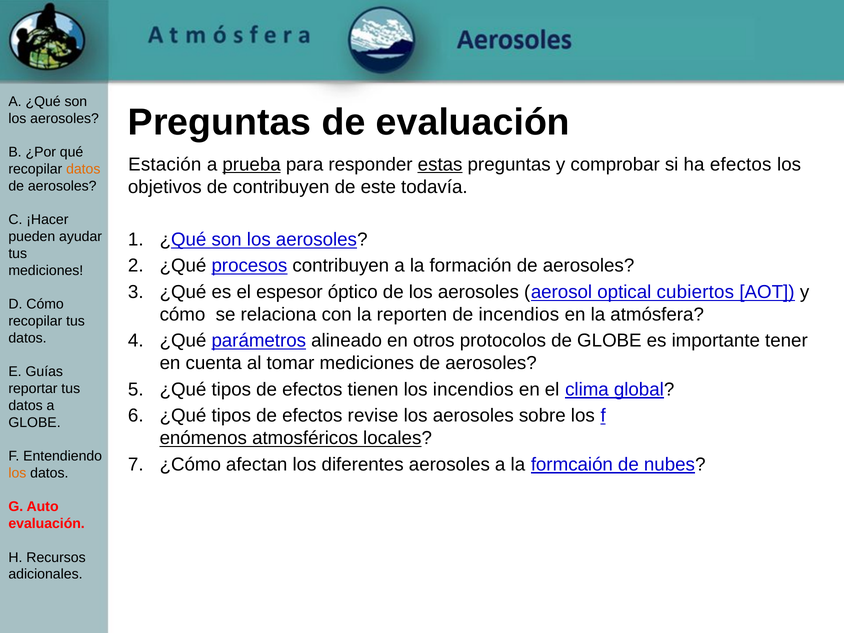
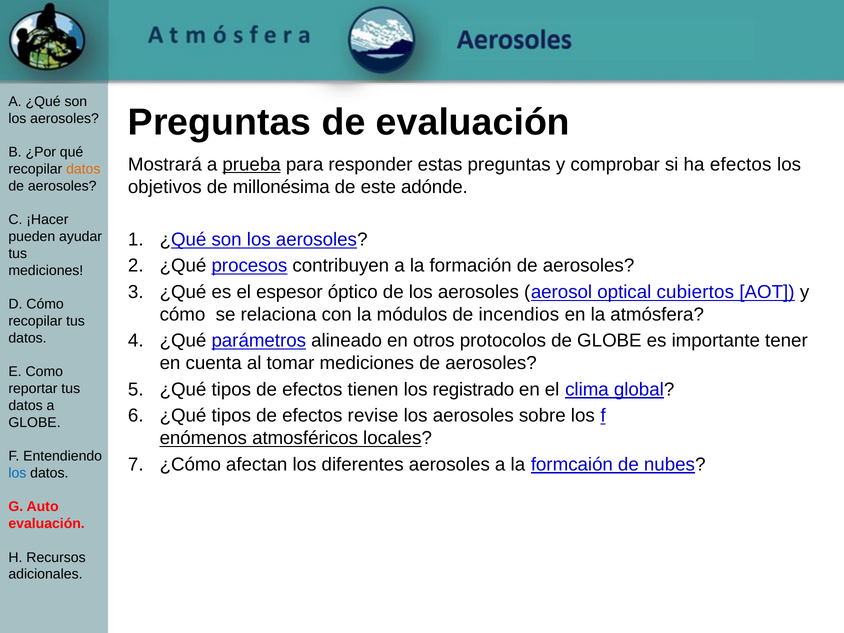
Estación: Estación -> Mostrará
estas underline: present -> none
de contribuyen: contribuyen -> millonésima
todavía: todavía -> adónde
reporten: reporten -> módulos
Guías: Guías -> Como
los incendios: incendios -> registrado
los at (17, 473) colour: orange -> blue
